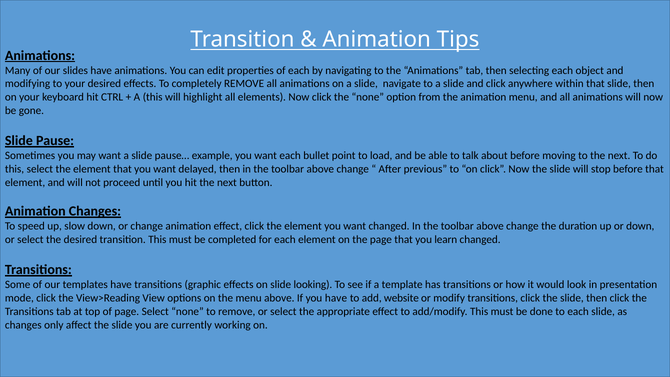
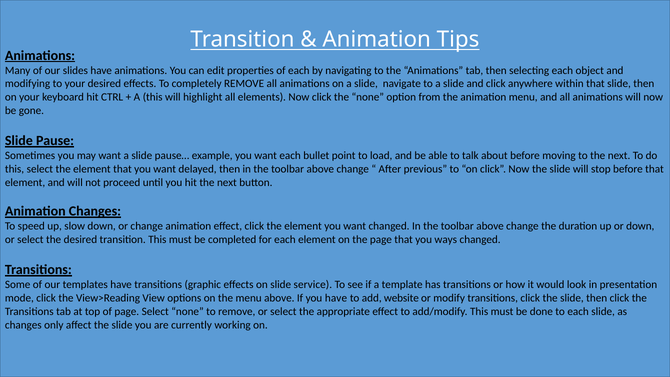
learn: learn -> ways
looking: looking -> service
